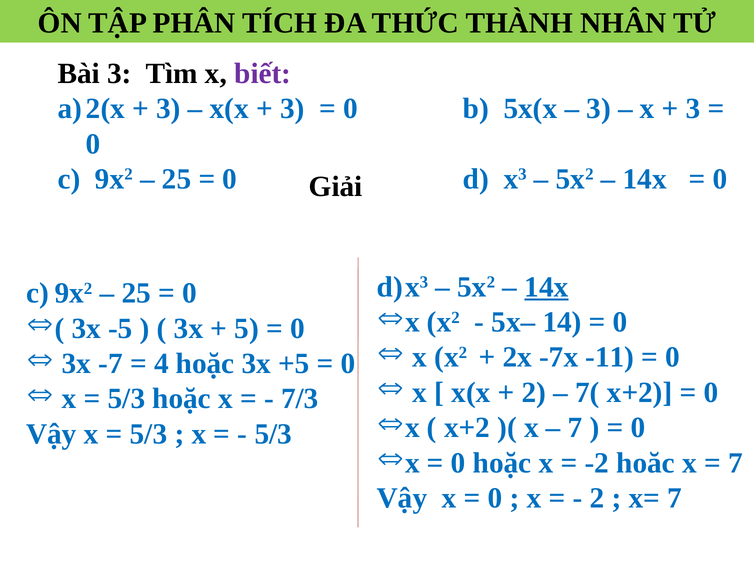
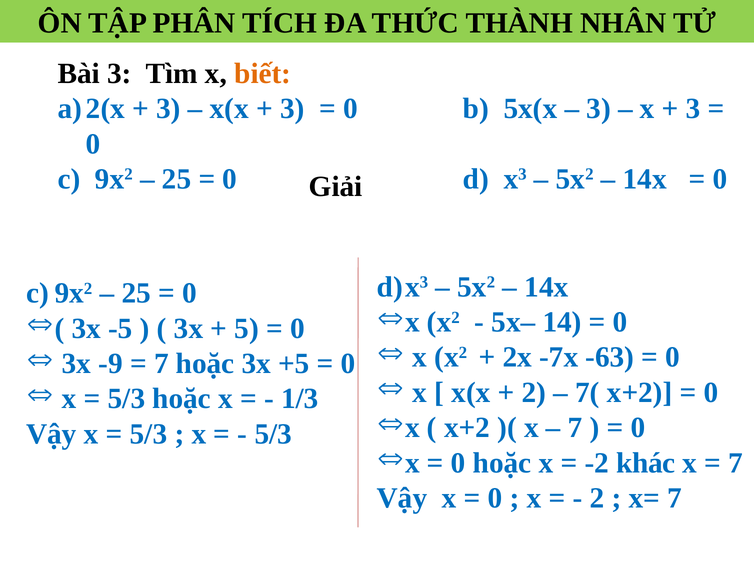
biết colour: purple -> orange
14x at (546, 287) underline: present -> none
-11: -11 -> -63
-7: -7 -> -9
4 at (161, 364): 4 -> 7
7/3: 7/3 -> 1/3
hoăc: hoăc -> khác
